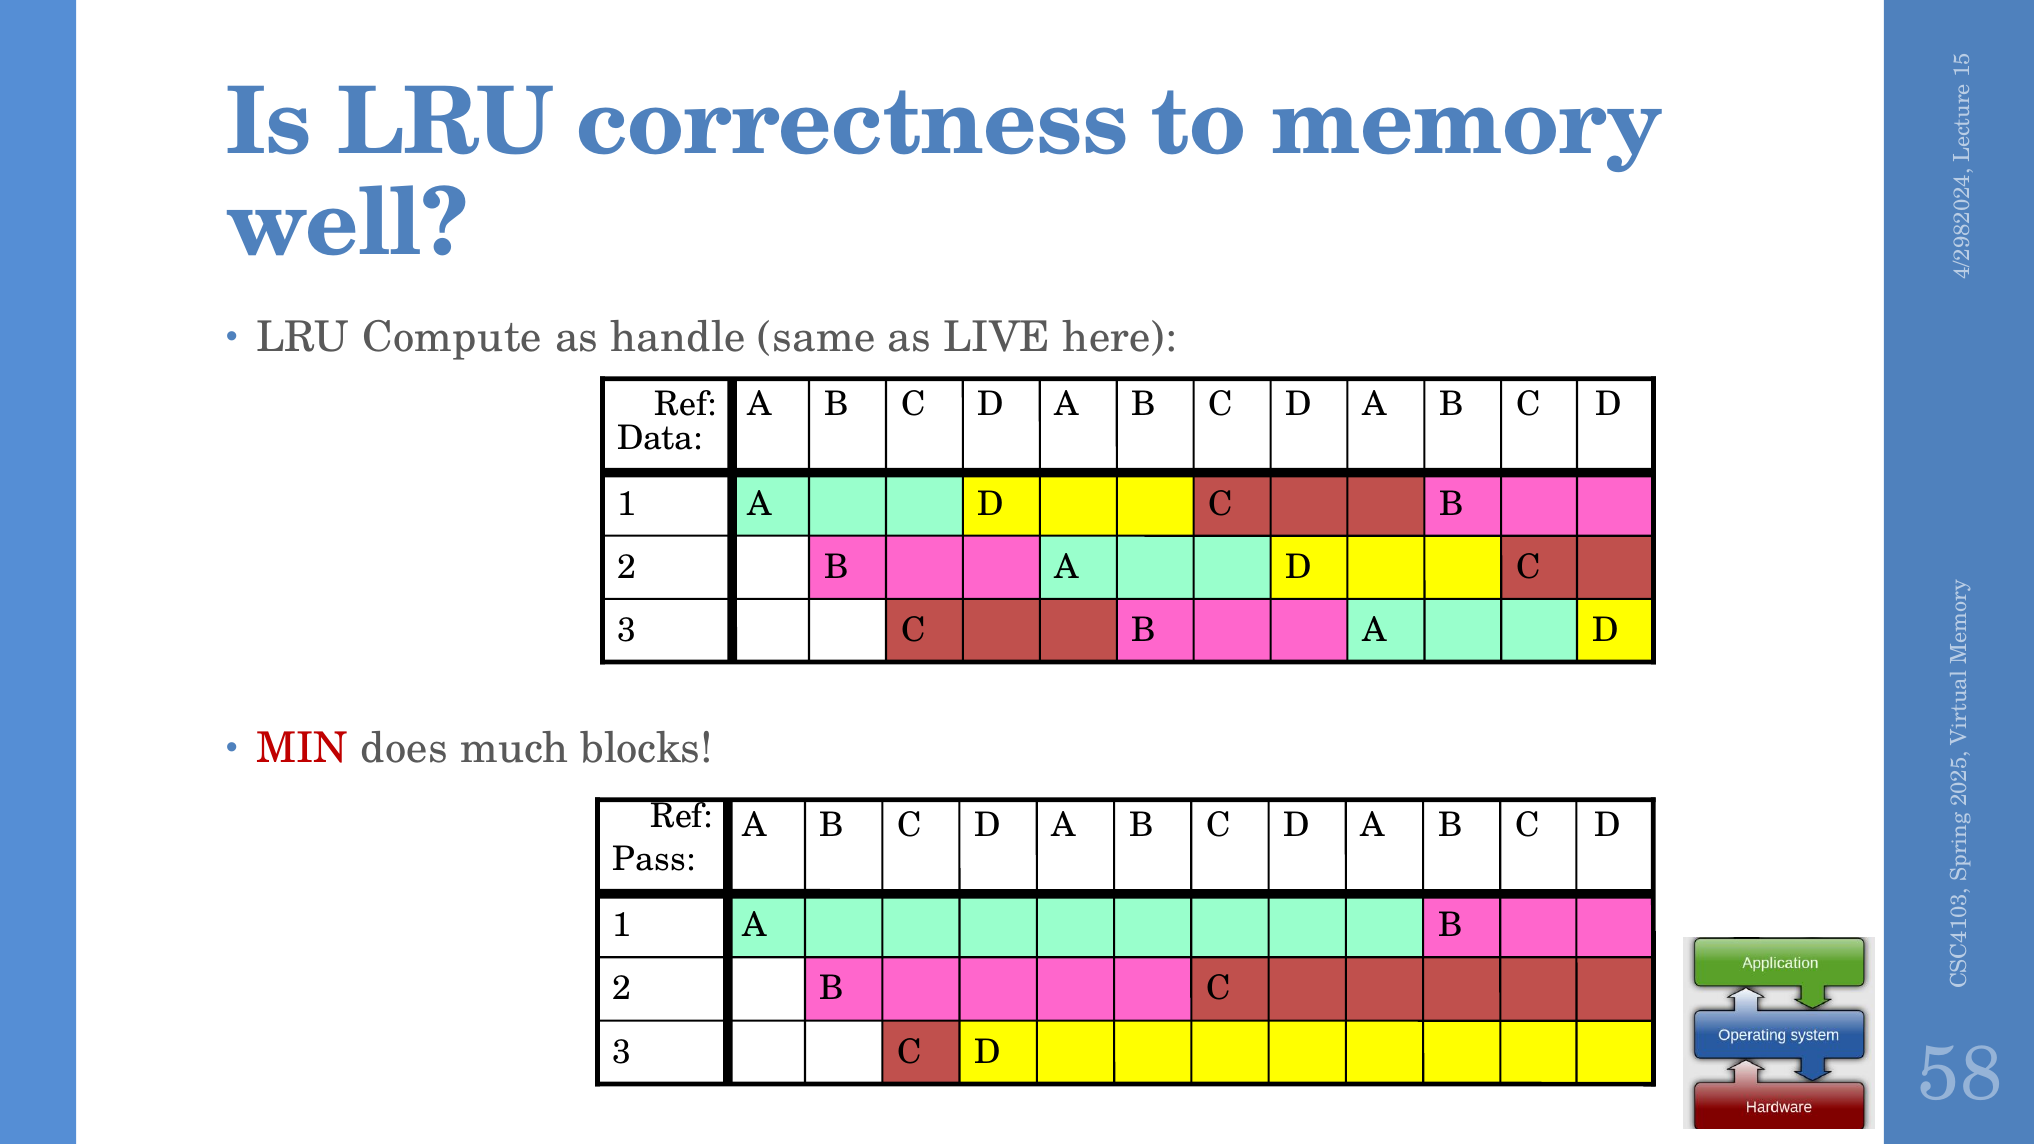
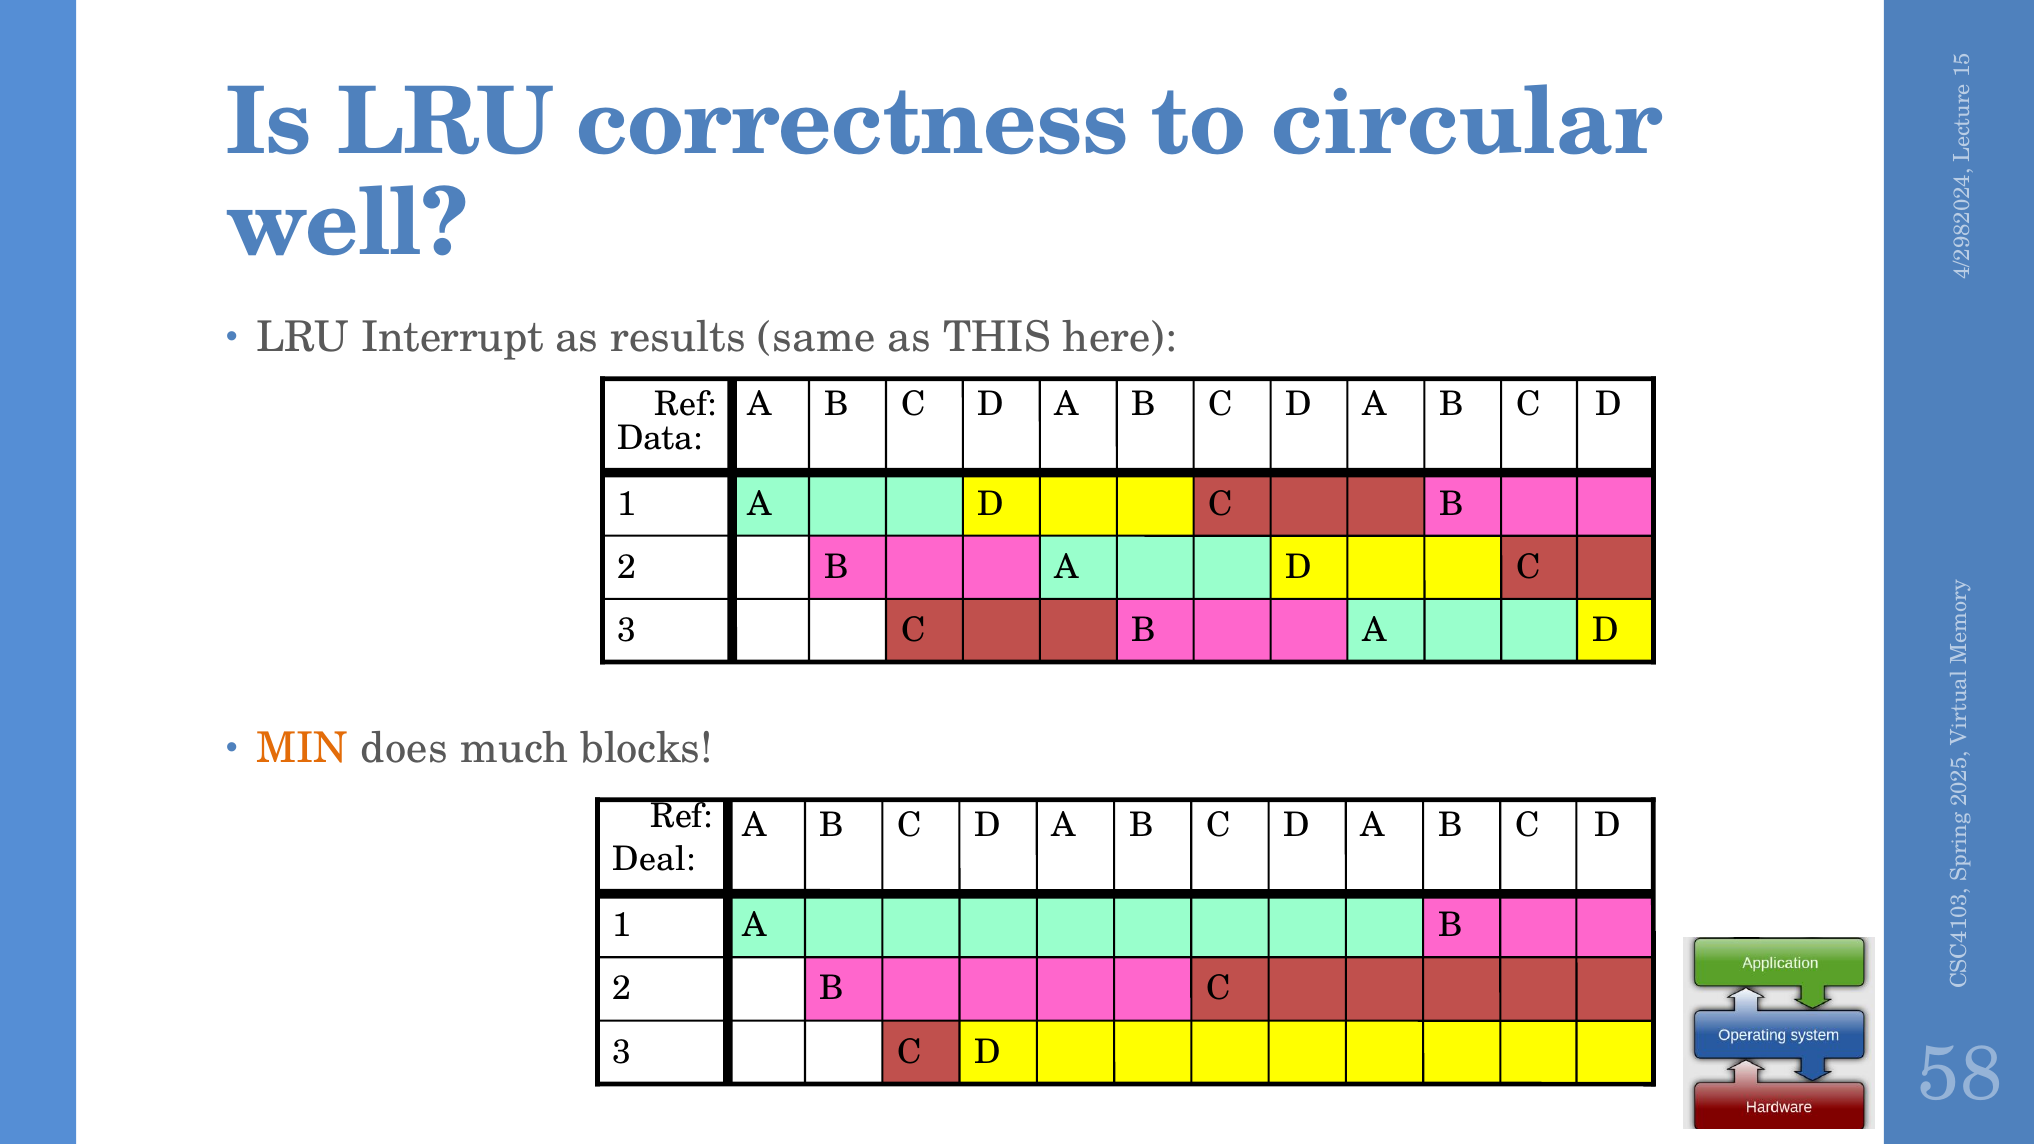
memory: memory -> circular
Compute: Compute -> Interrupt
handle: handle -> results
LIVE: LIVE -> THIS
MIN colour: red -> orange
Pass: Pass -> Deal
